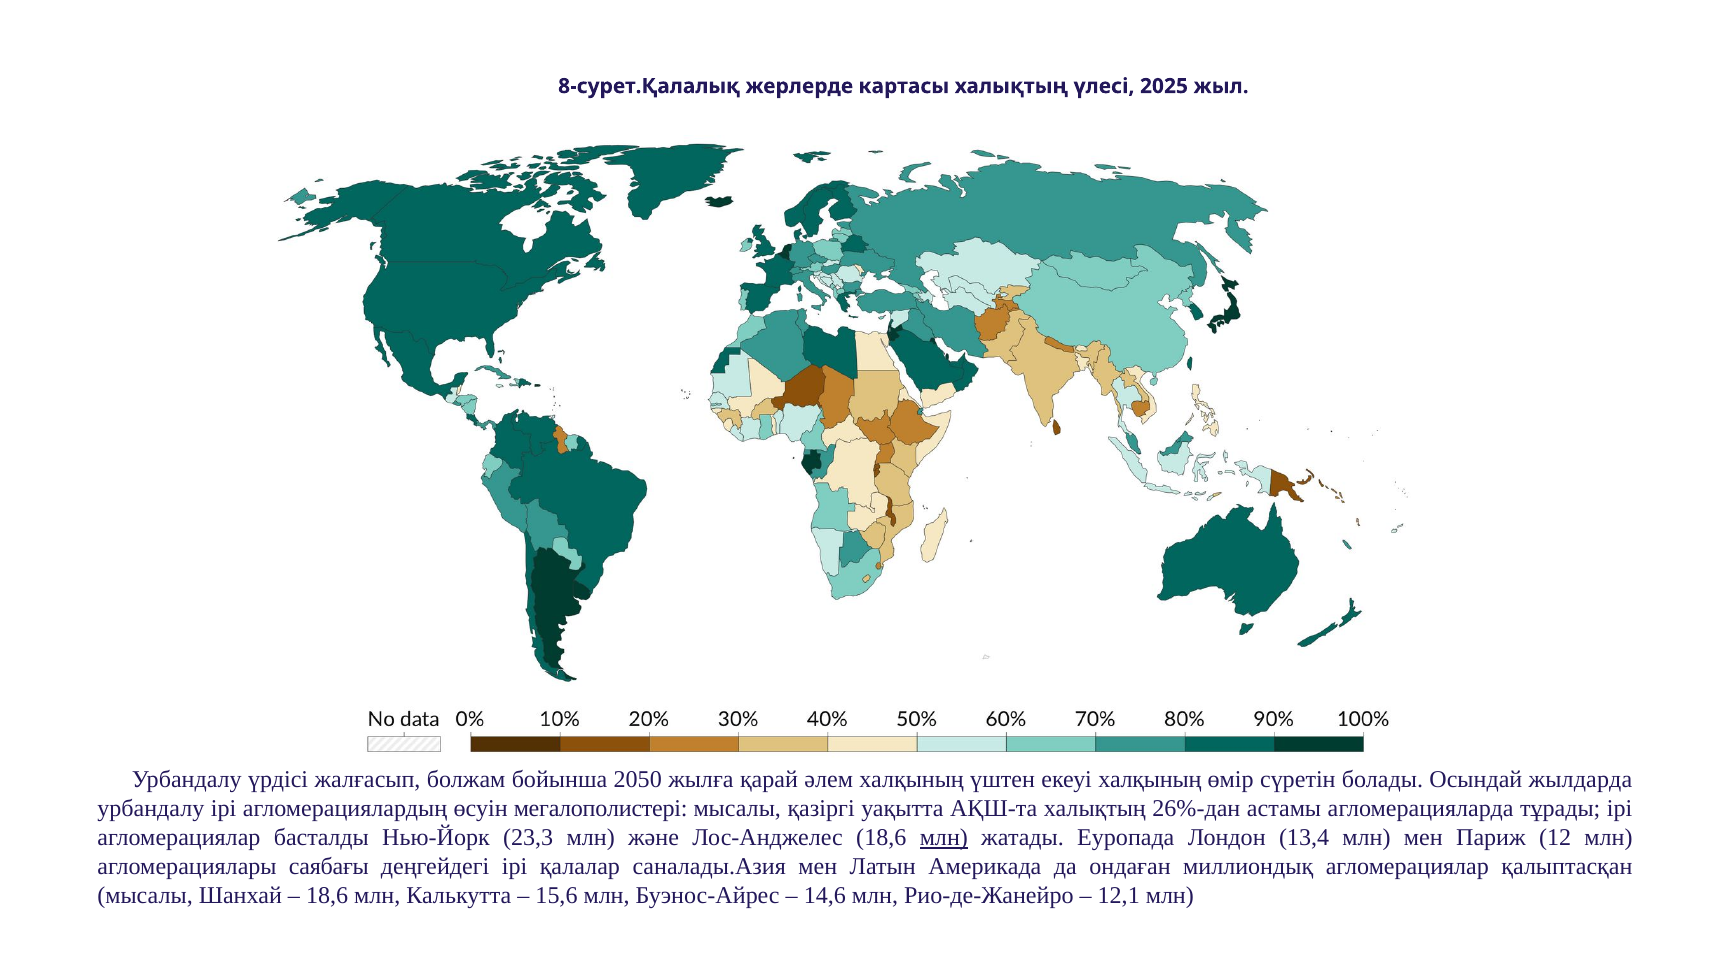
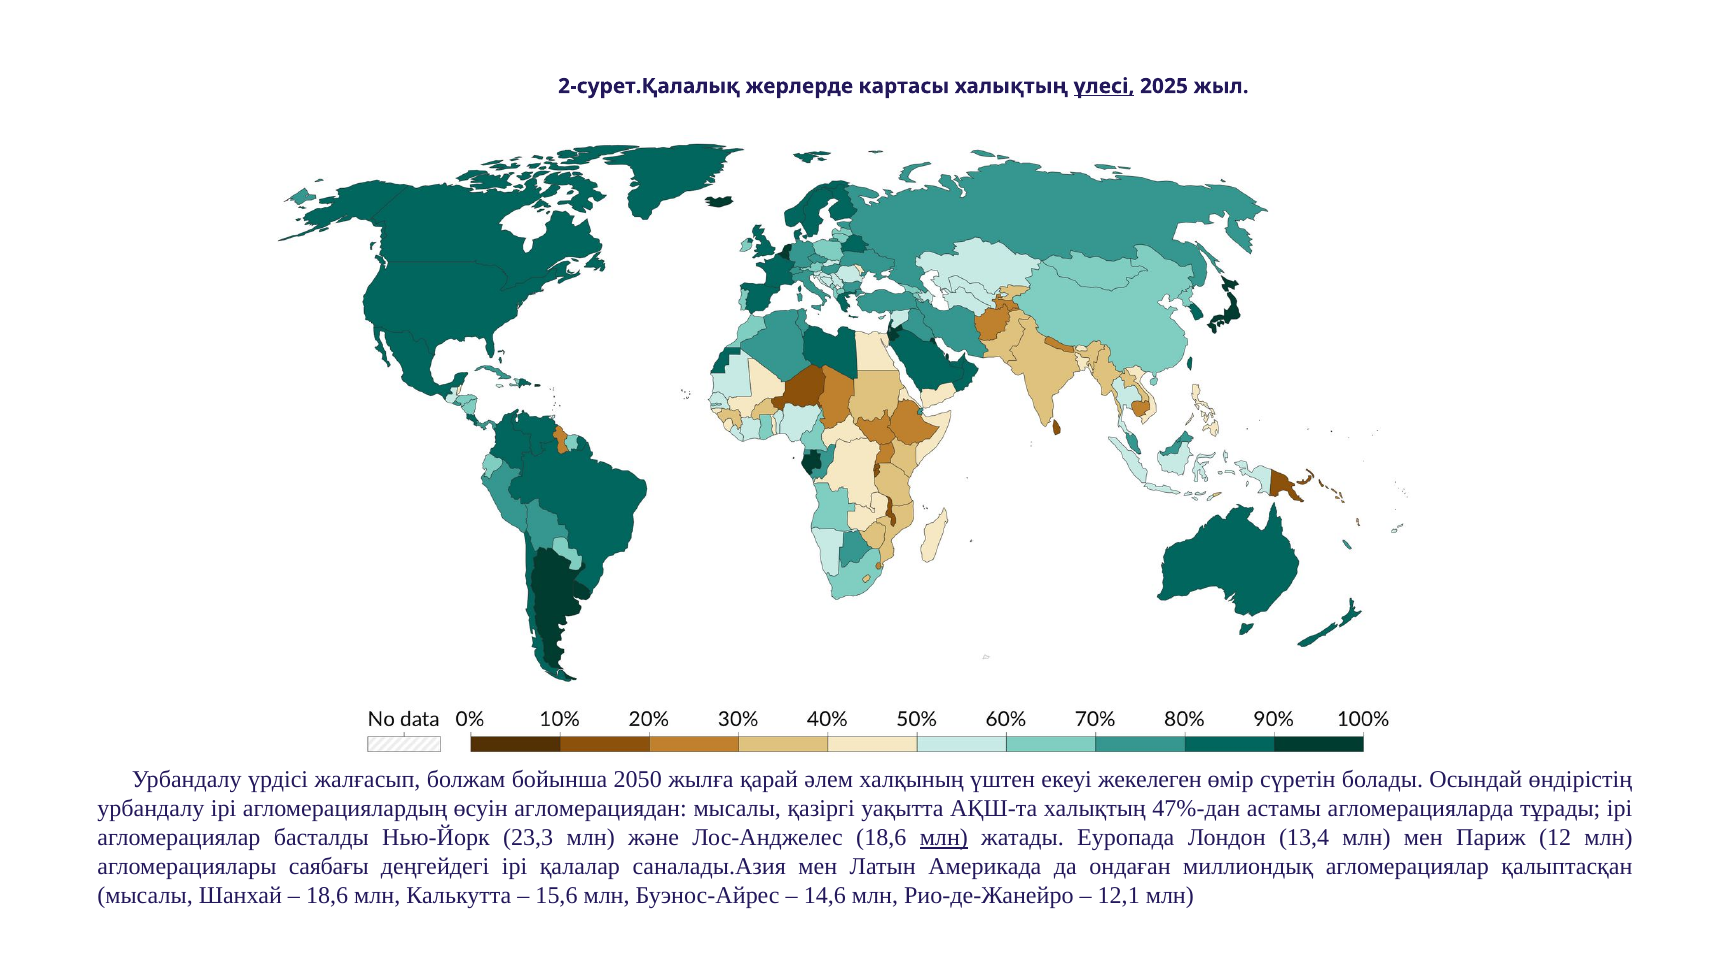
8-сурет.Қалалық: 8-сурет.Қалалық -> 2-сурет.Қалалық
үлесі underline: none -> present
екеуі халқының: халқының -> жекелеген
жылдарда: жылдарда -> өндірістің
мегалополистері: мегалополистері -> агломерациядан
26%-дан: 26%-дан -> 47%-дан
